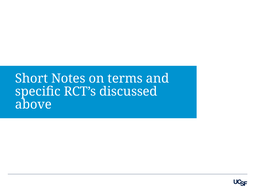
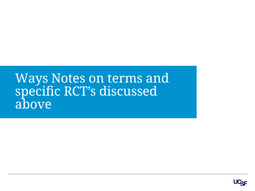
Short: Short -> Ways
